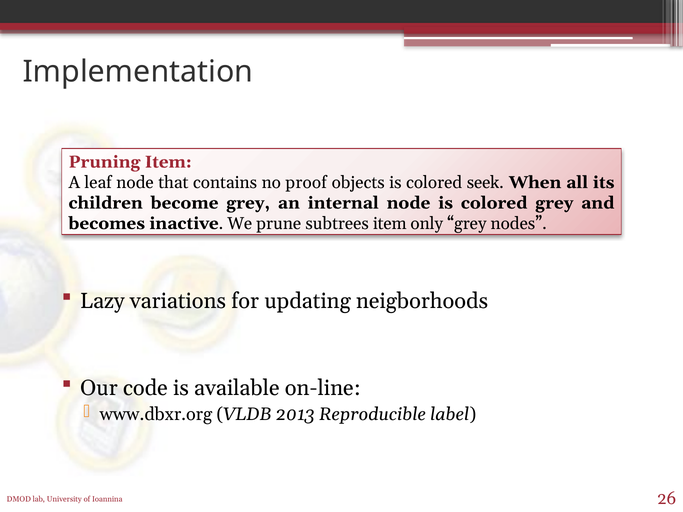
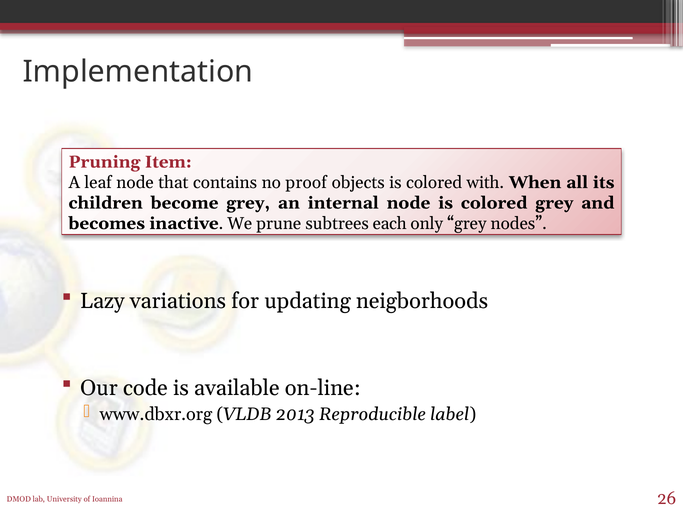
seek: seek -> with
subtrees item: item -> each
